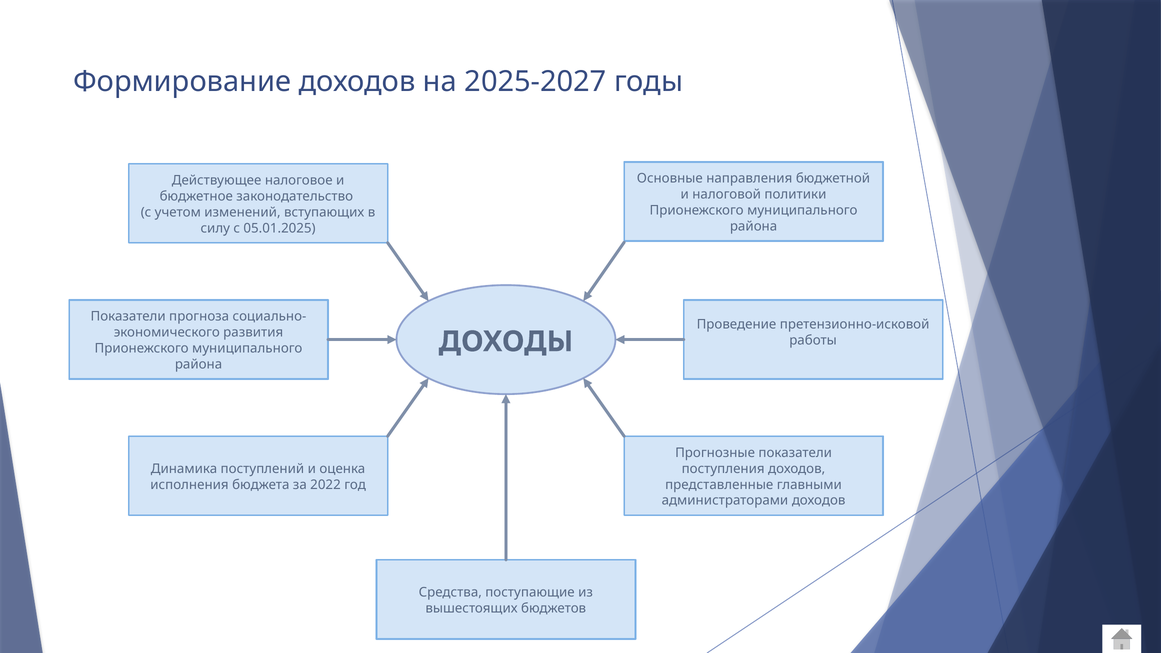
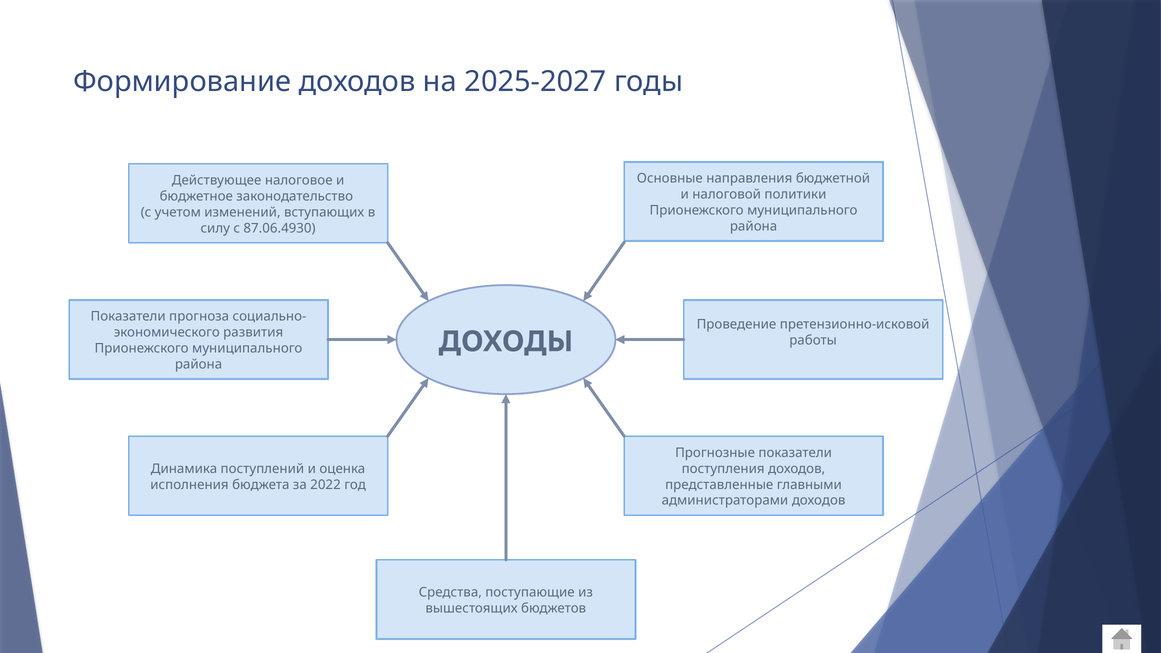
05.01.2025: 05.01.2025 -> 87.06.4930
